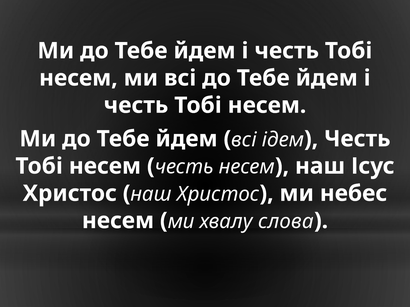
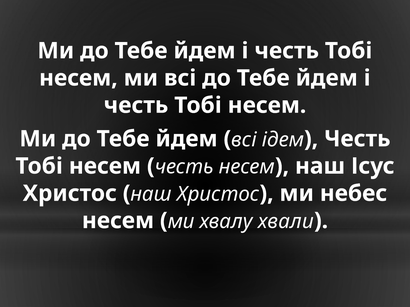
слова: слова -> хвали
